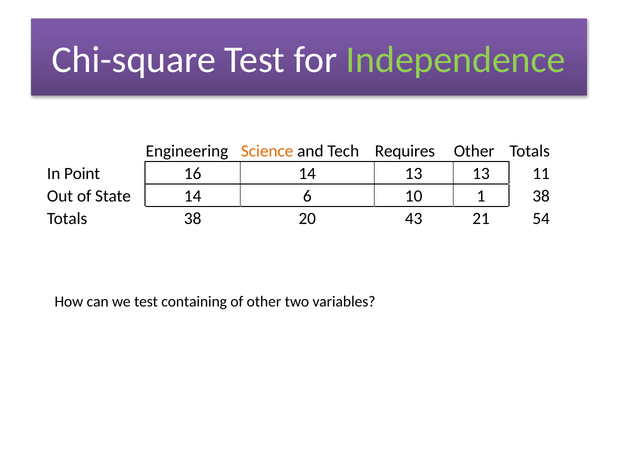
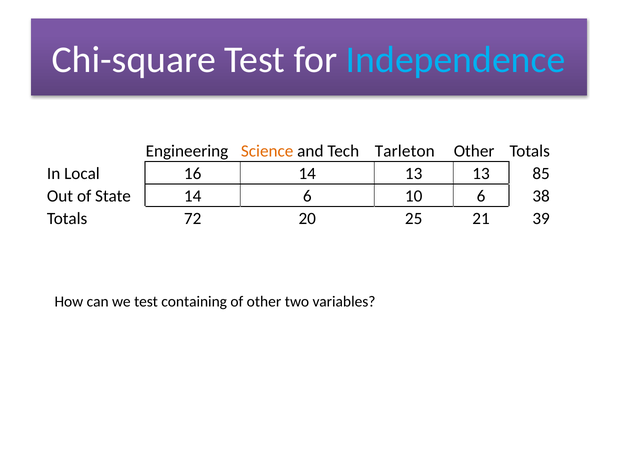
Independence colour: light green -> light blue
Requires: Requires -> Tarleton
Point: Point -> Local
11: 11 -> 85
10 1: 1 -> 6
Totals 38: 38 -> 72
43: 43 -> 25
54: 54 -> 39
